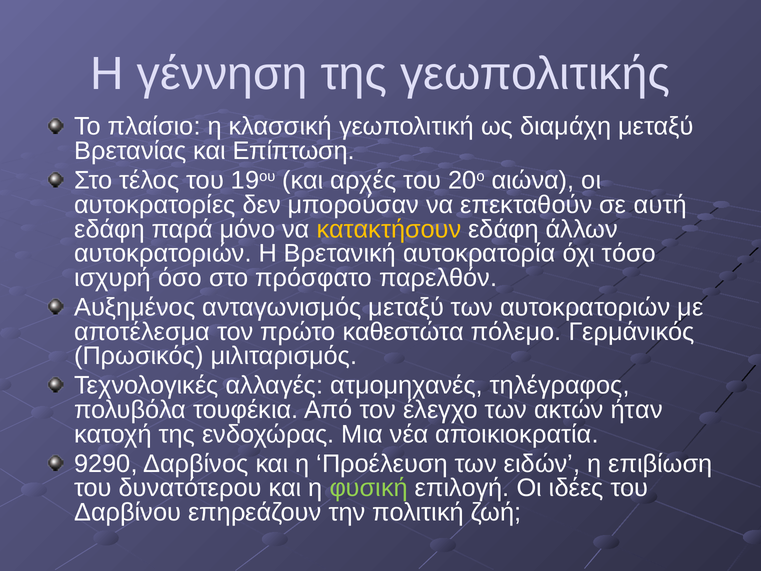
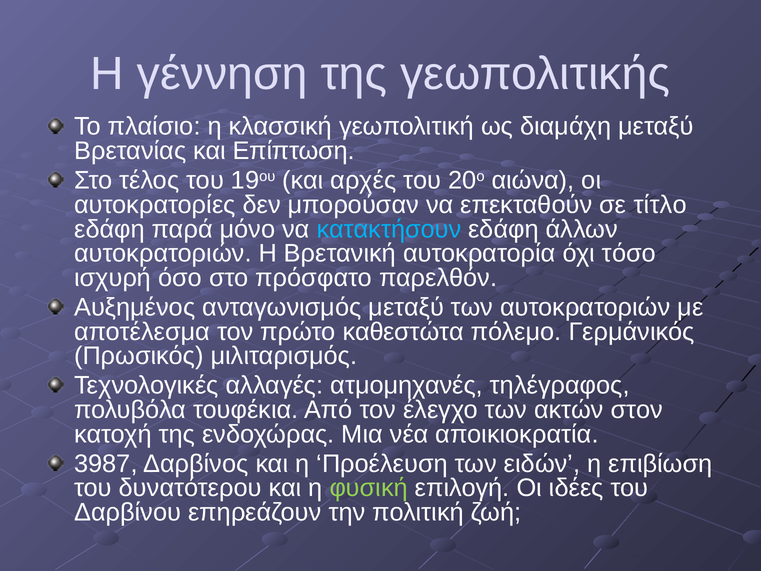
αυτή: αυτή -> τίτλο
κατακτήσουν colour: yellow -> light blue
ήταν: ήταν -> στον
9290: 9290 -> 3987
